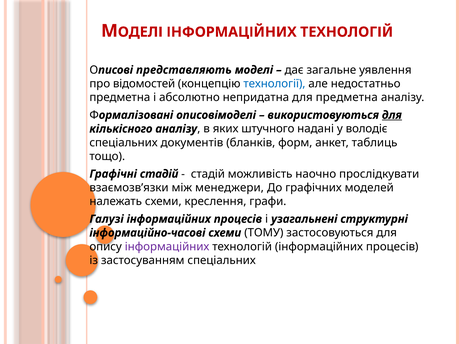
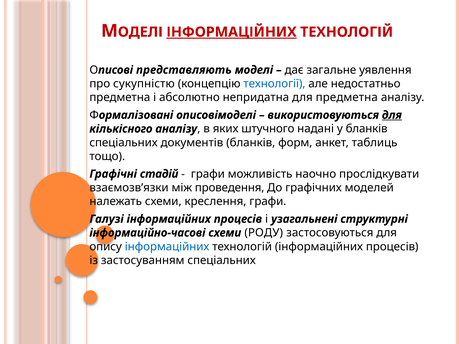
ІНФОРМАЦІЙНИХ at (232, 32) underline: none -> present
відомостей: відомостей -> сукупністю
у володіє: володіє -> бланків
стадій at (208, 174): стадій -> графи
менеджери: менеджери -> проведення
ТОМУ: ТОМУ -> РОДУ
інформаційних at (167, 247) colour: purple -> blue
